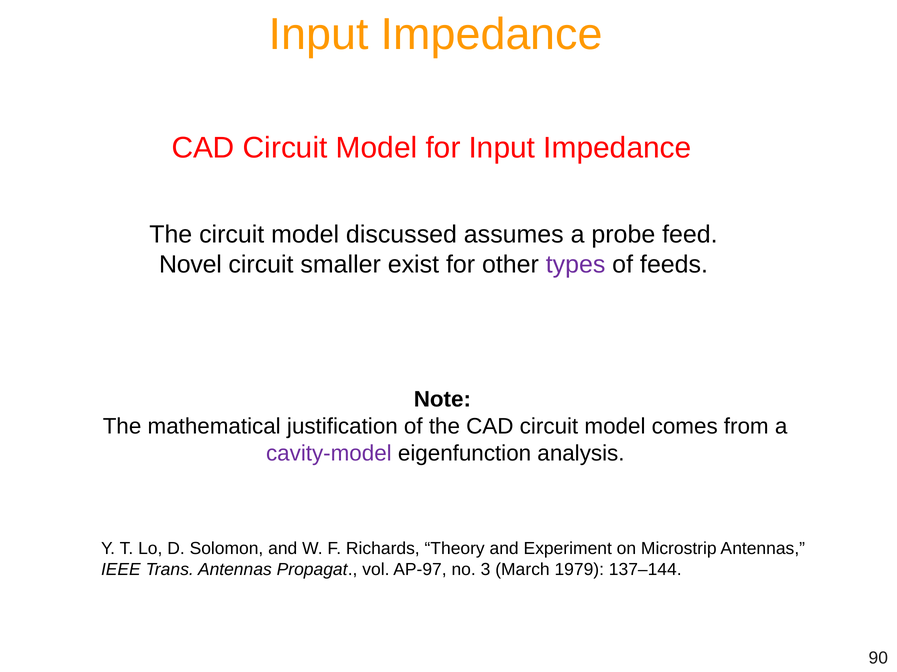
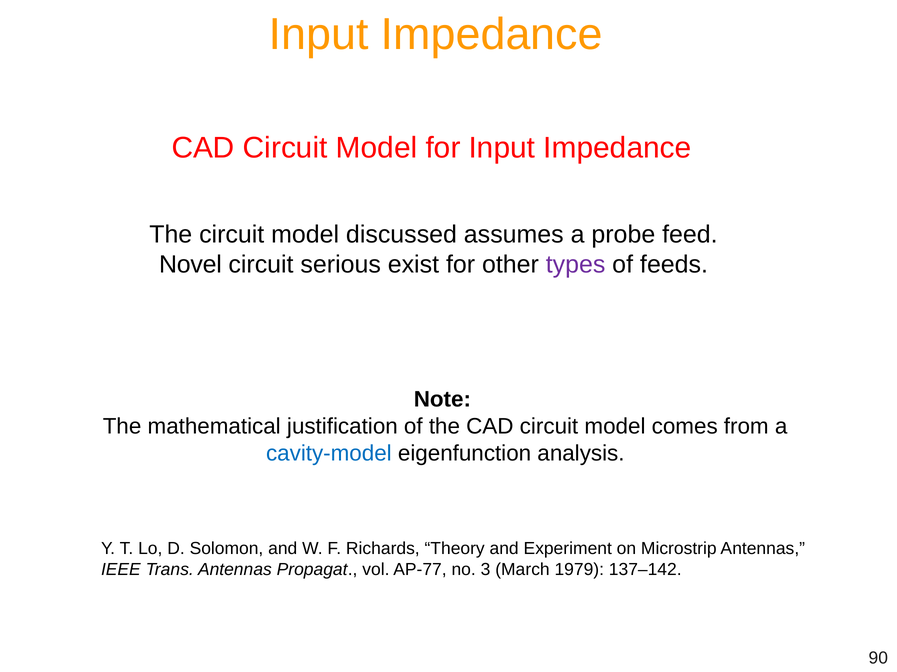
smaller: smaller -> serious
cavity-model colour: purple -> blue
AP-97: AP-97 -> AP-77
137–144: 137–144 -> 137–142
